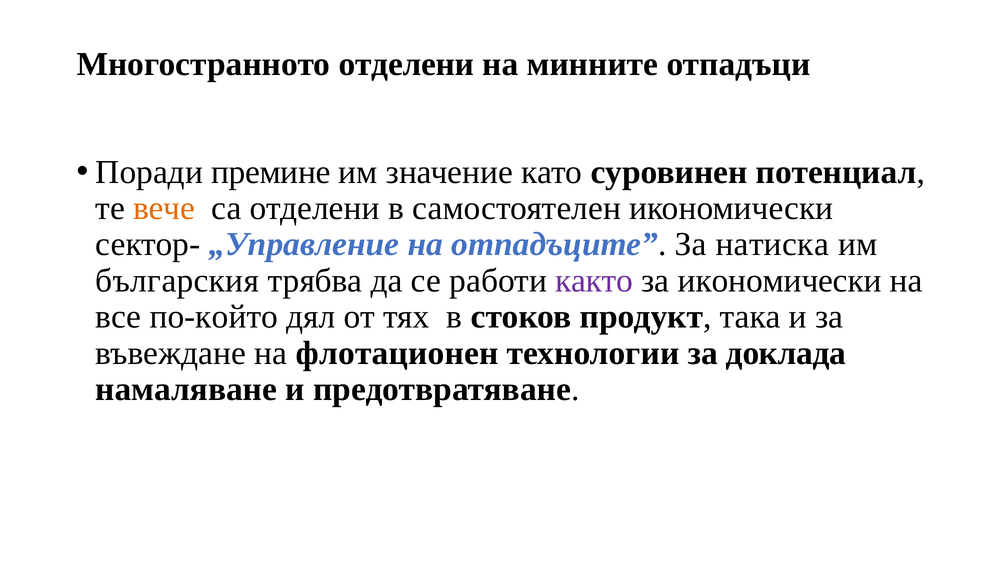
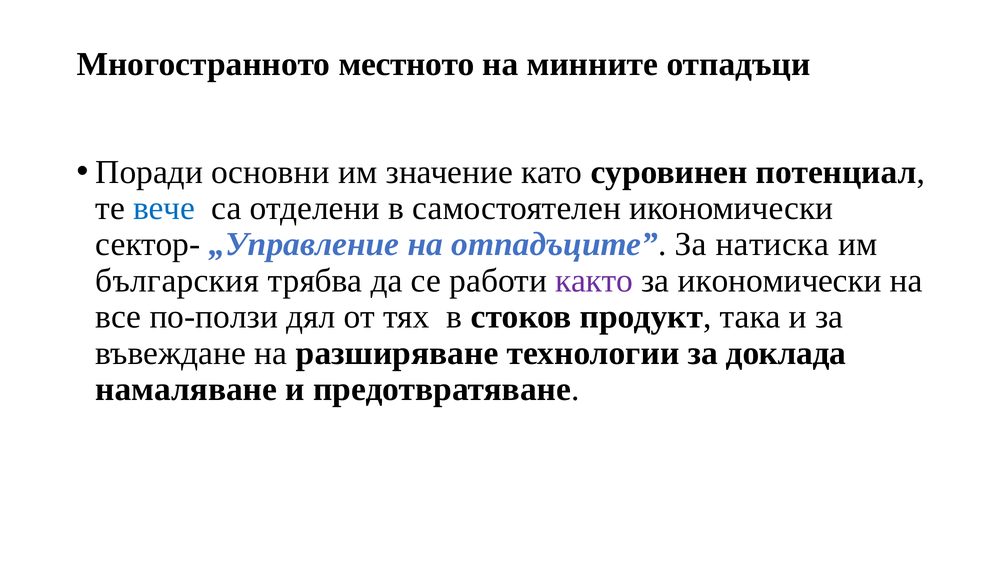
Многостранното отделени: отделени -> местното
премине: премине -> основни
вече colour: orange -> blue
по-който: по-който -> по-ползи
флотационен: флотационен -> разширяване
